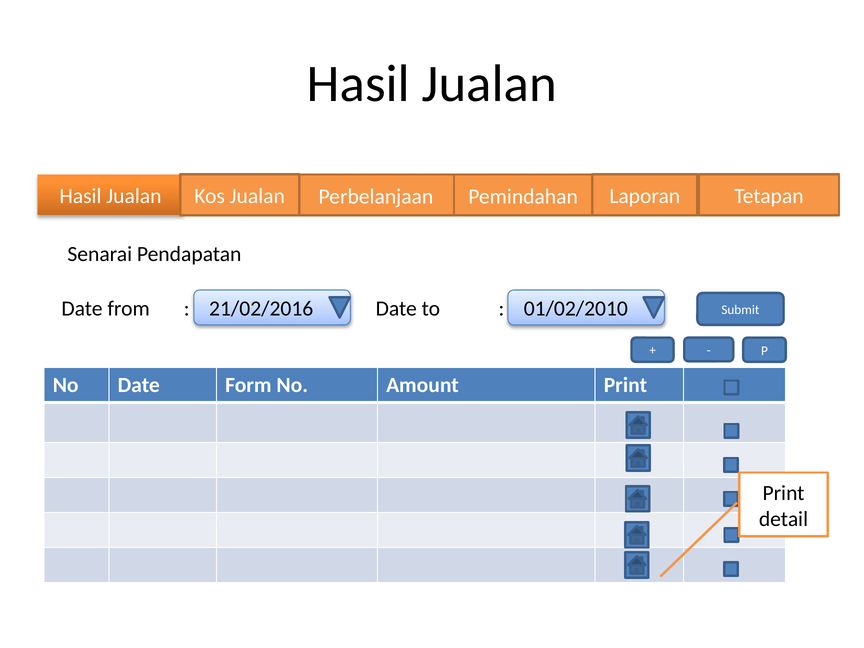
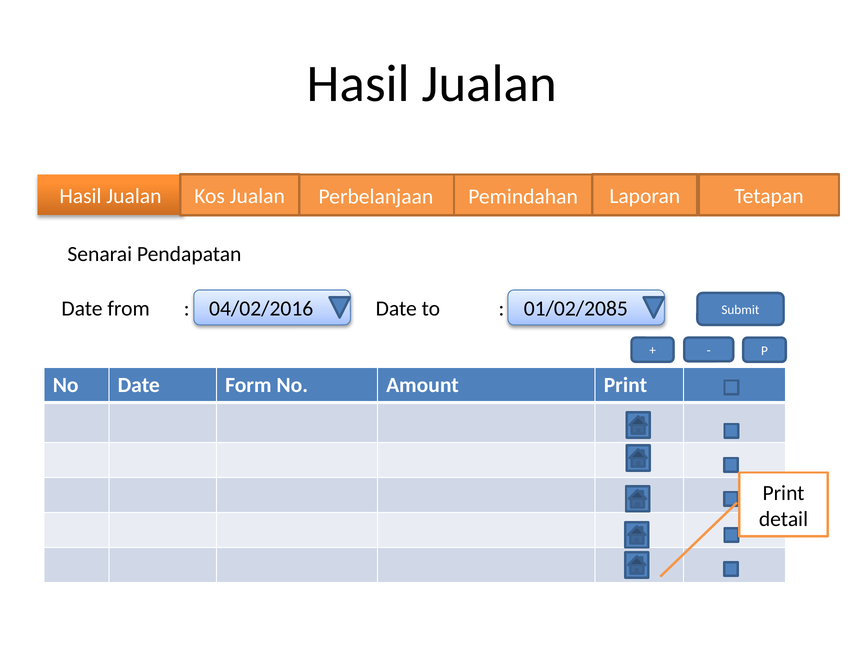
21/02/2016: 21/02/2016 -> 04/02/2016
01/02/2010: 01/02/2010 -> 01/02/2085
